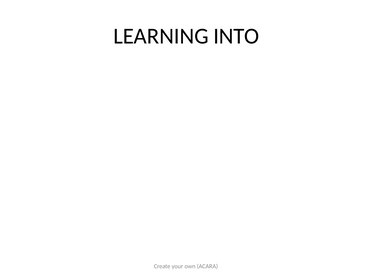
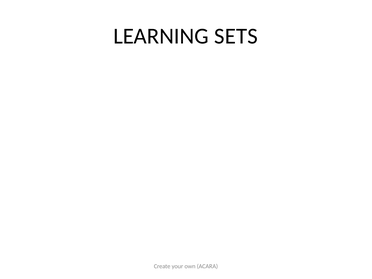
INTO: INTO -> SETS
